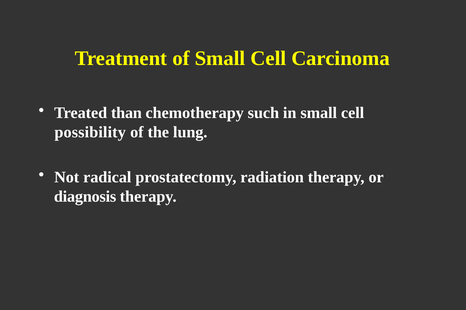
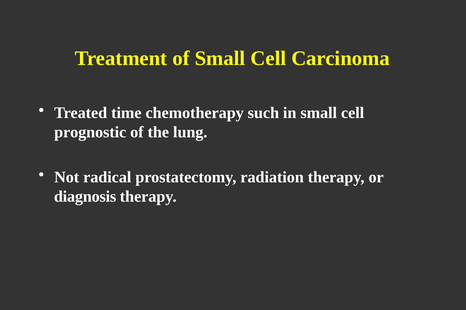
than: than -> time
possibility: possibility -> prognostic
